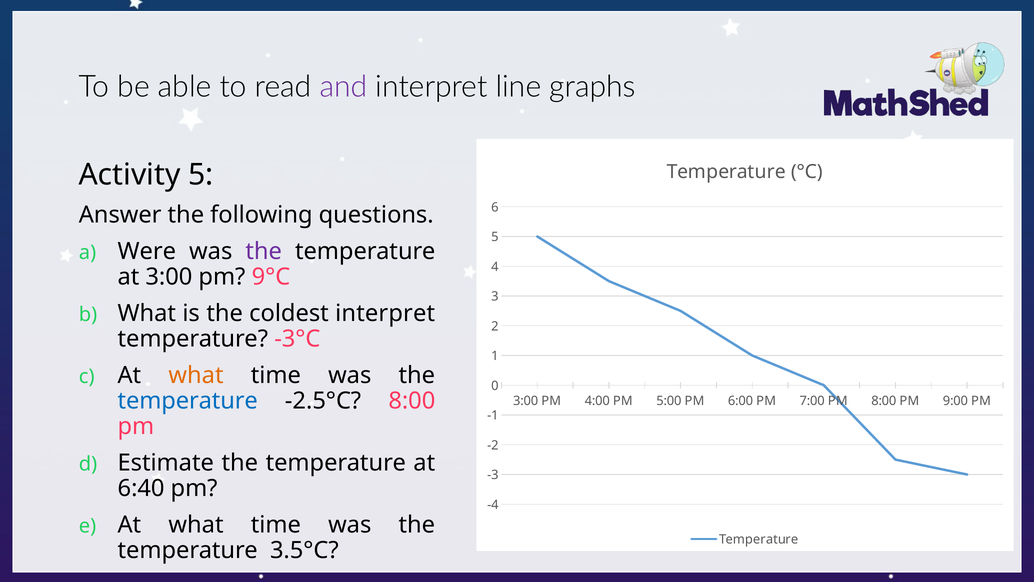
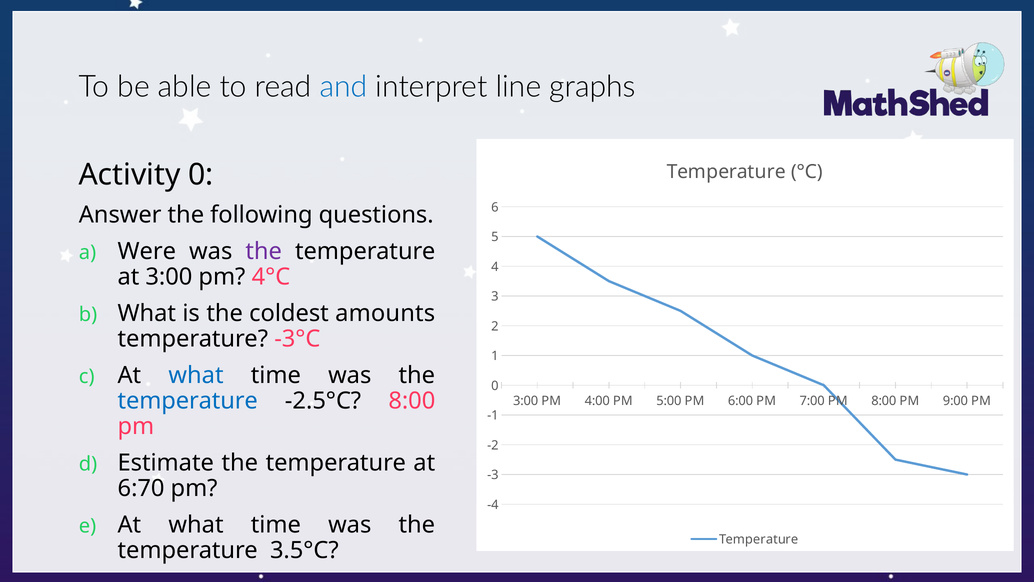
and colour: purple -> blue
Activity 5: 5 -> 0
9°C: 9°C -> 4°C
coldest interpret: interpret -> amounts
what at (196, 375) colour: orange -> blue
6:40: 6:40 -> 6:70
